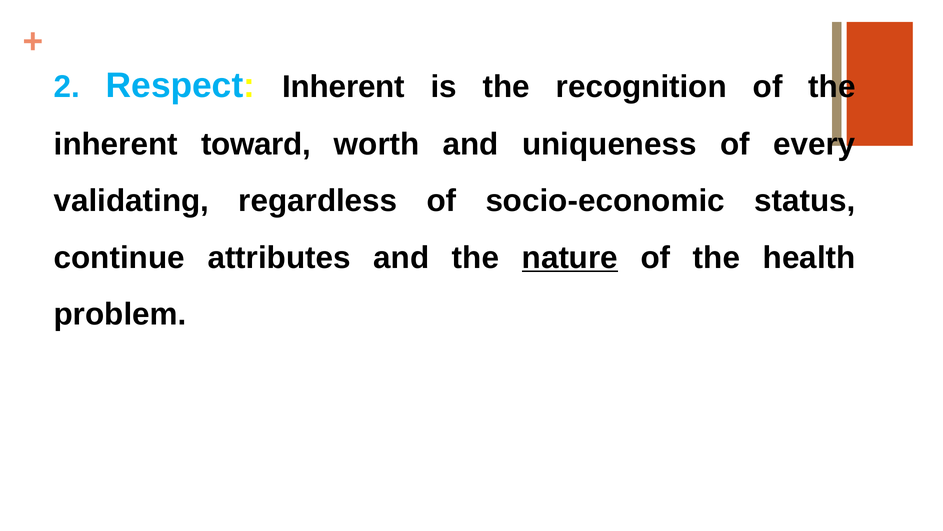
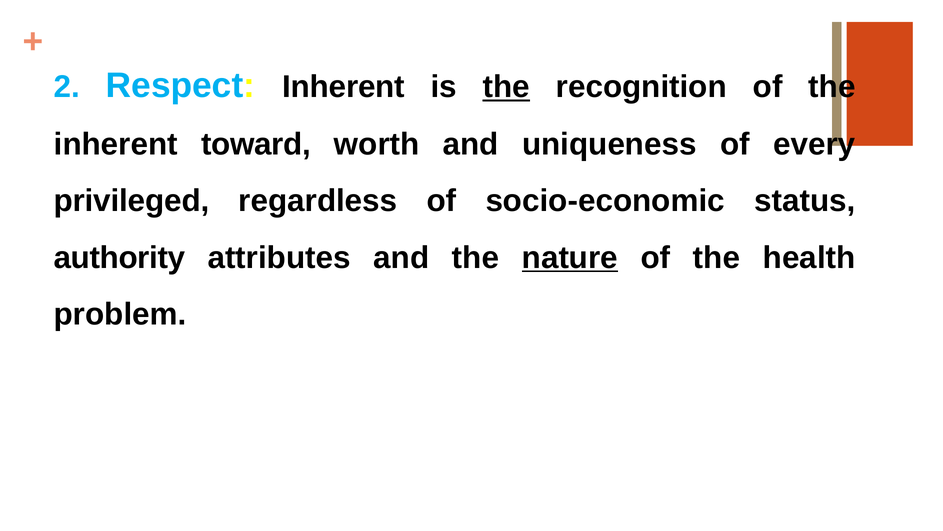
the at (506, 87) underline: none -> present
validating: validating -> privileged
continue: continue -> authority
